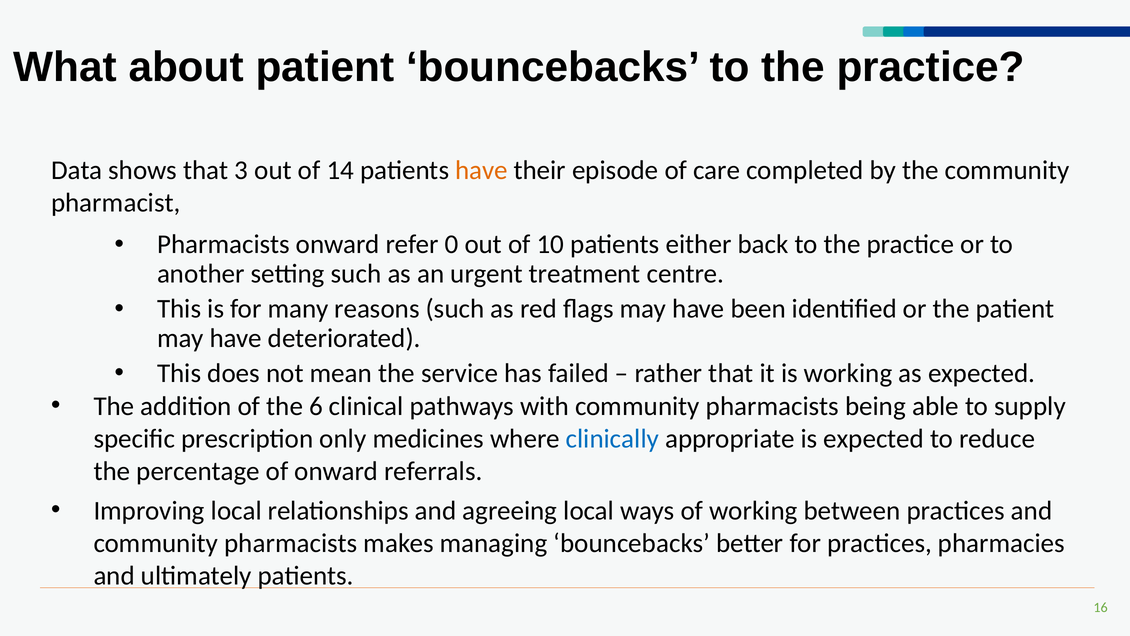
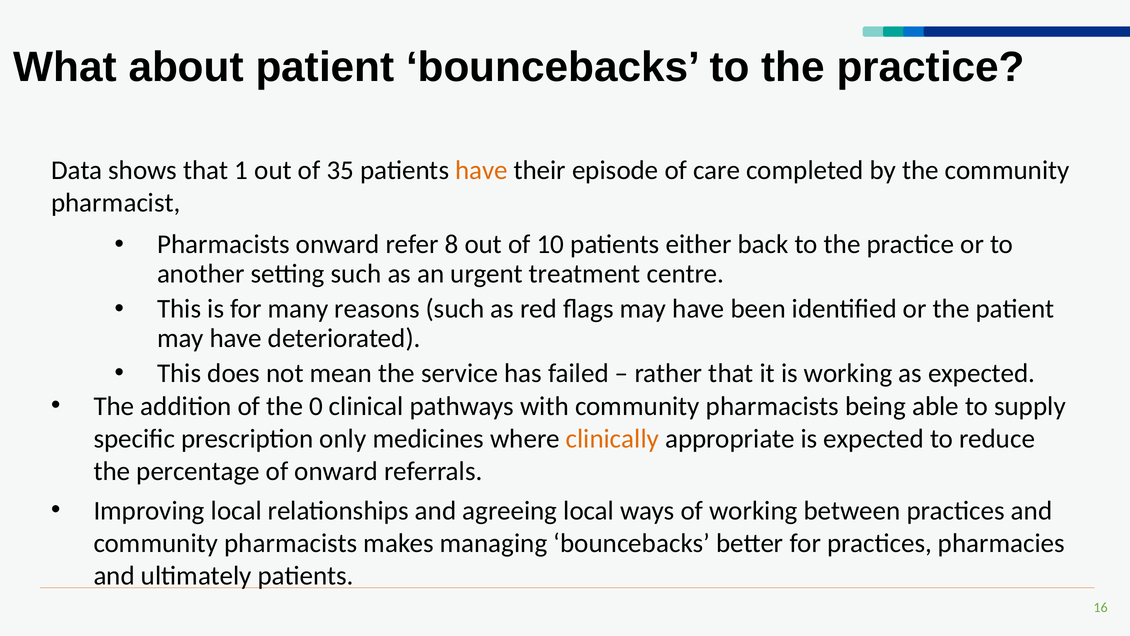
3: 3 -> 1
14: 14 -> 35
0: 0 -> 8
6: 6 -> 0
clinically colour: blue -> orange
